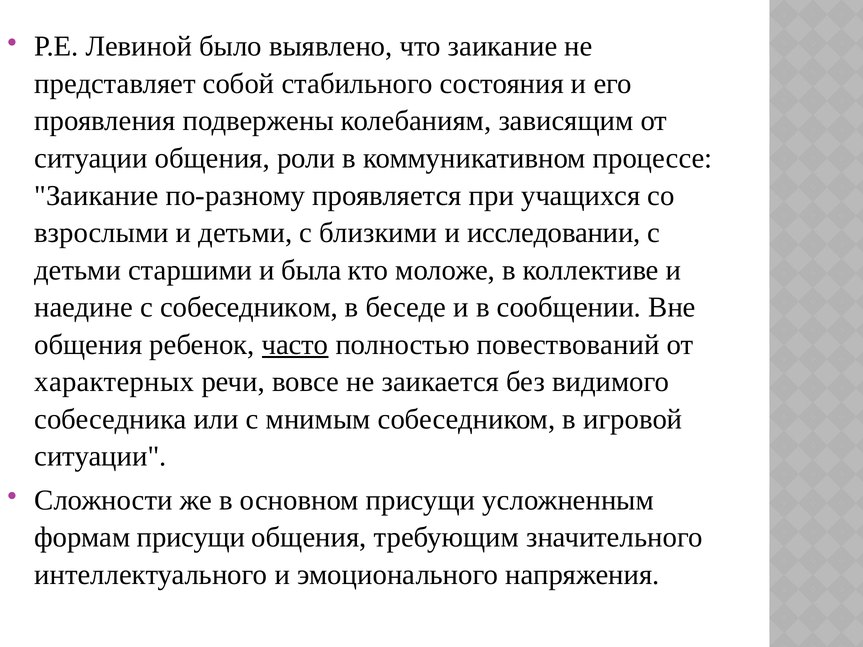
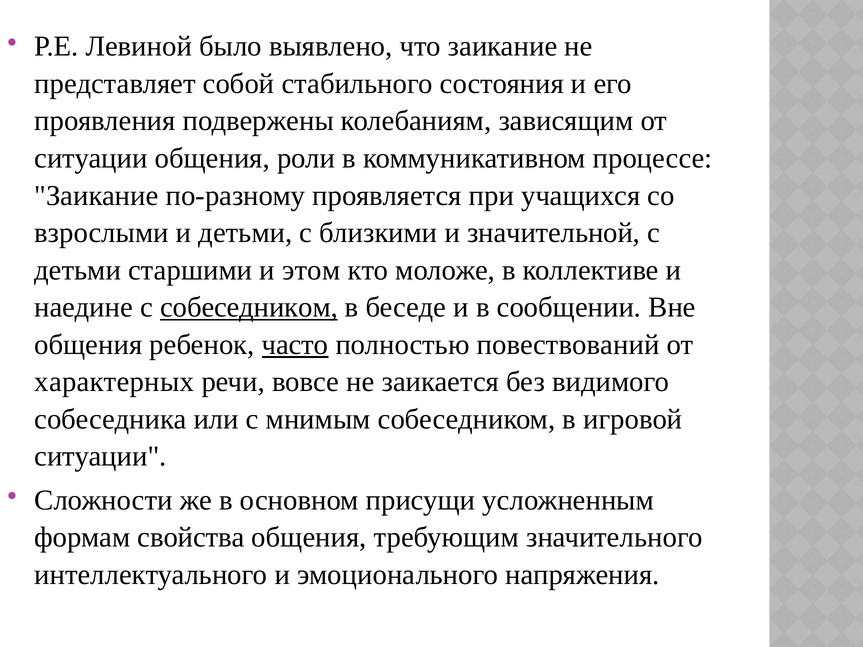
исследовании: исследовании -> значительной
была: была -> этом
собеседником at (249, 307) underline: none -> present
формам присущи: присущи -> свойства
